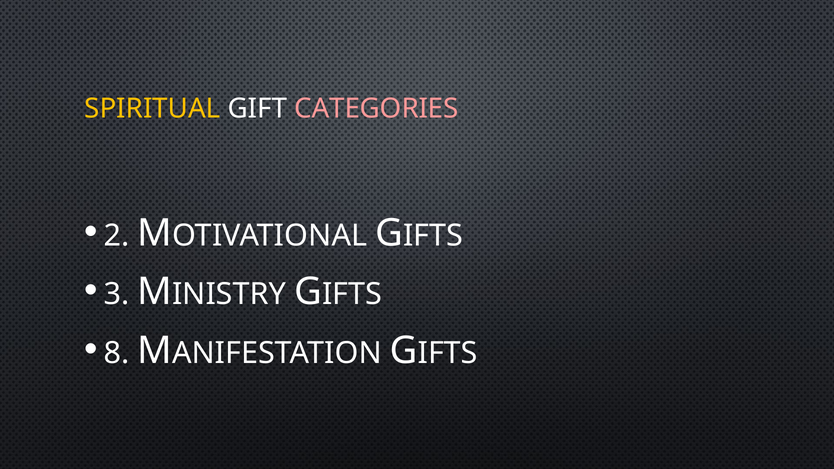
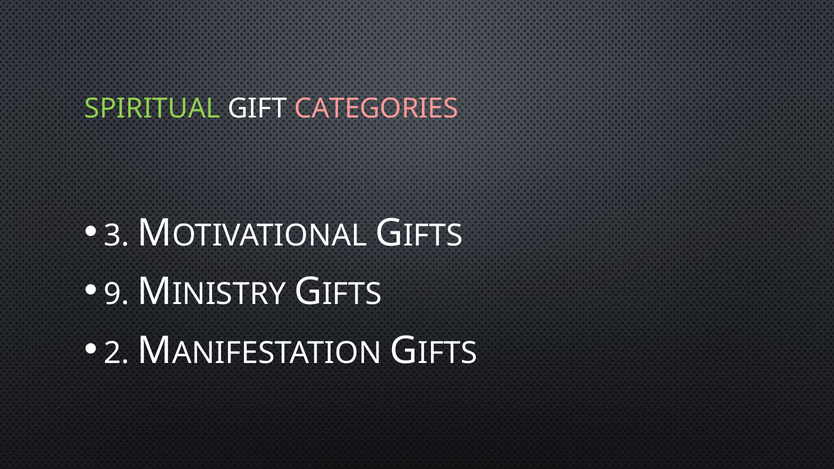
SPIRITUAL colour: yellow -> light green
2: 2 -> 3
3: 3 -> 9
8: 8 -> 2
